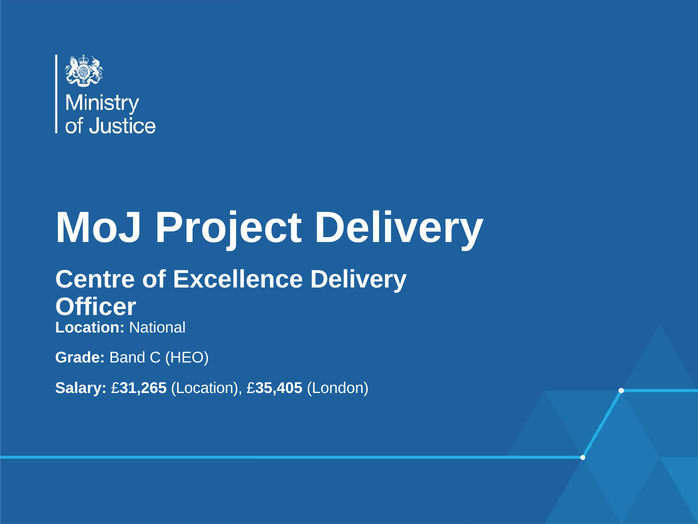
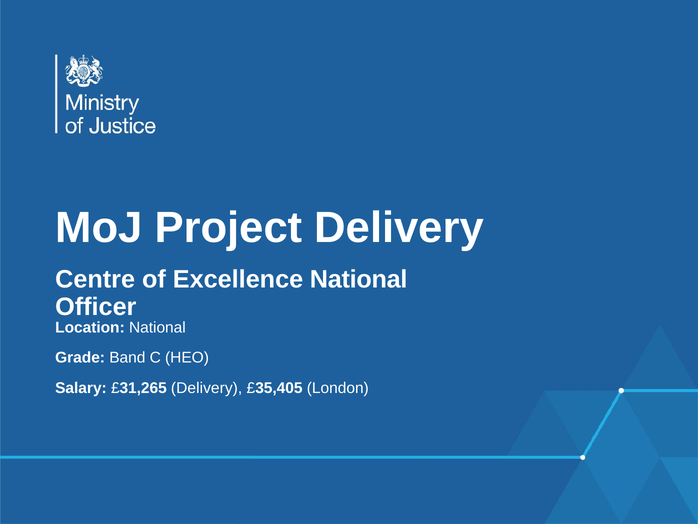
Excellence Delivery: Delivery -> National
£31,265 Location: Location -> Delivery
